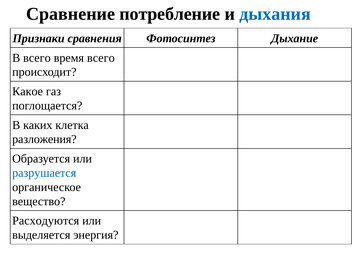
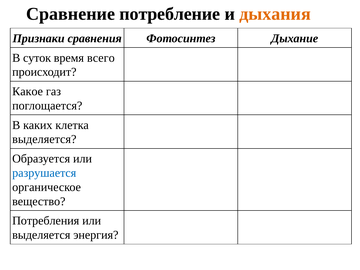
дыхания colour: blue -> orange
В всего: всего -> суток
разложения at (44, 139): разложения -> выделяется
Расходуются: Расходуются -> Потребления
